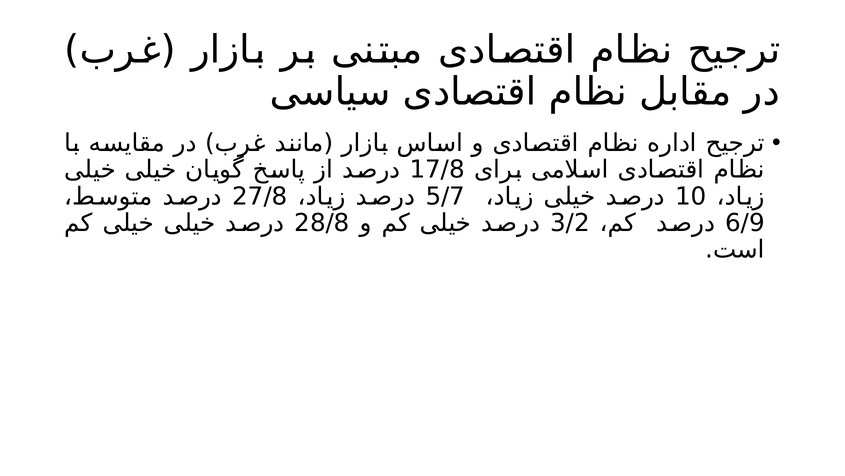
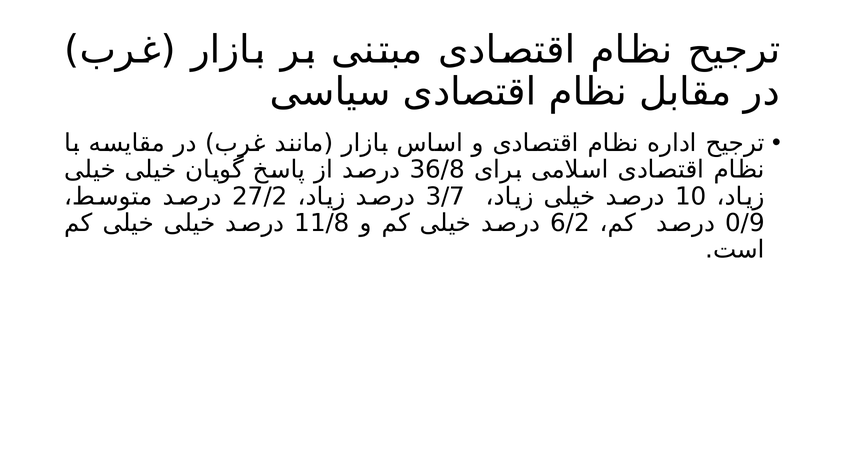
17/8: 17/8 -> 36/8
27/8: 27/8 -> 27/2
5/7: 5/7 -> 3/7
28/8: 28/8 -> 11/8
3/2: 3/2 -> 6/2
6/9: 6/9 -> 0/9
